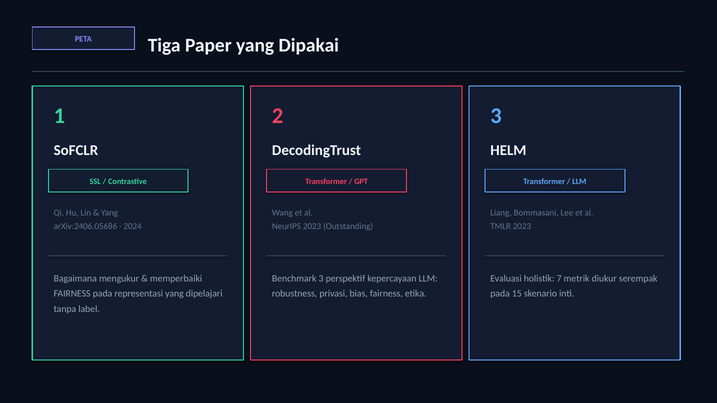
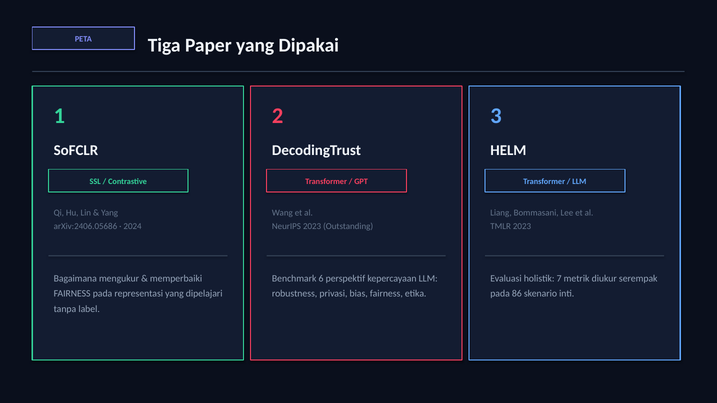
Benchmark 3: 3 -> 6
15: 15 -> 86
